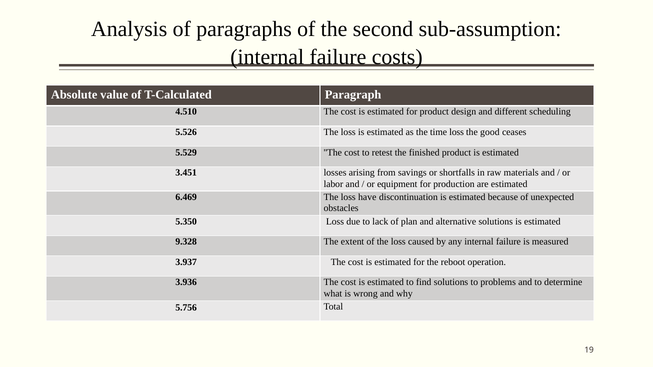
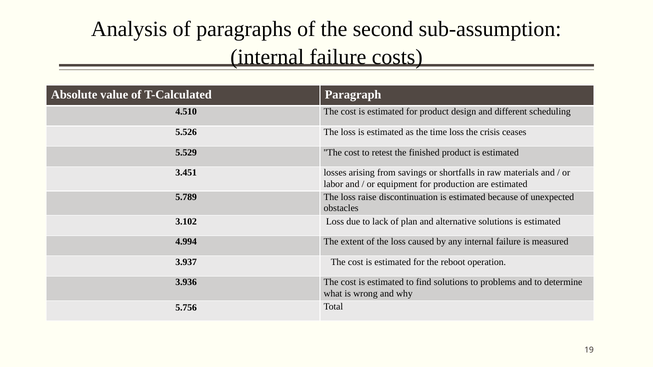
good: good -> crisis
6.469: 6.469 -> 5.789
have: have -> raise
5.350: 5.350 -> 3.102
9.328: 9.328 -> 4.994
